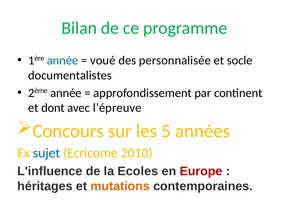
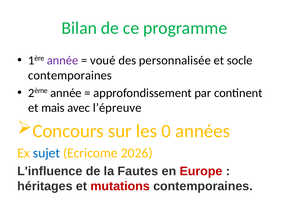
année at (63, 60) colour: blue -> purple
documentalistes at (70, 75): documentalistes -> contemporaines
dont: dont -> mais
5: 5 -> 0
2010: 2010 -> 2026
Ecoles: Ecoles -> Fautes
mutations colour: orange -> red
